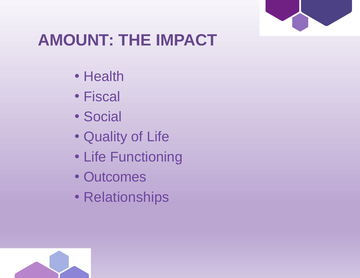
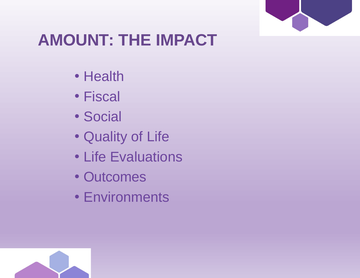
Functioning: Functioning -> Evaluations
Relationships: Relationships -> Environments
